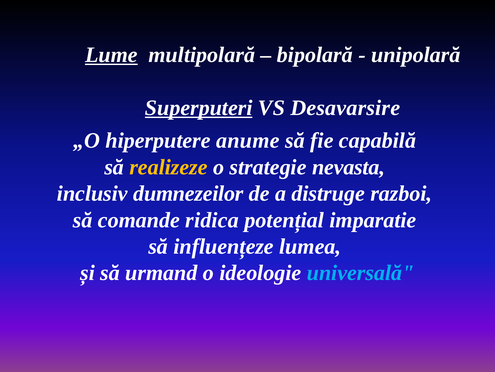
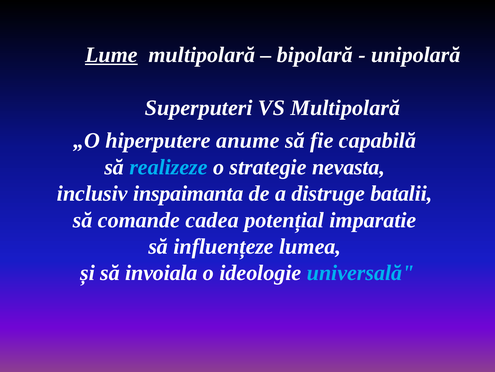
Superputeri underline: present -> none
VS Desavarsire: Desavarsire -> Multipolară
realizeze colour: yellow -> light blue
dumnezeilor: dumnezeilor -> inspaimanta
razboi: razboi -> batalii
ridica: ridica -> cadea
urmand: urmand -> invoiala
